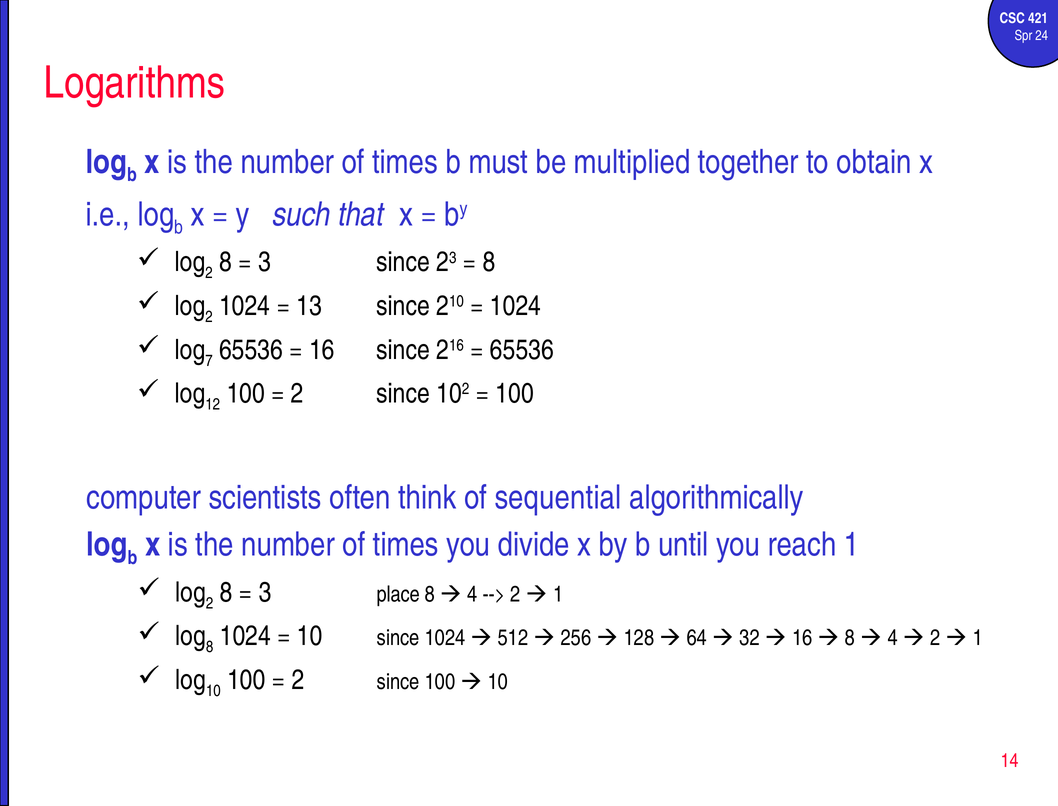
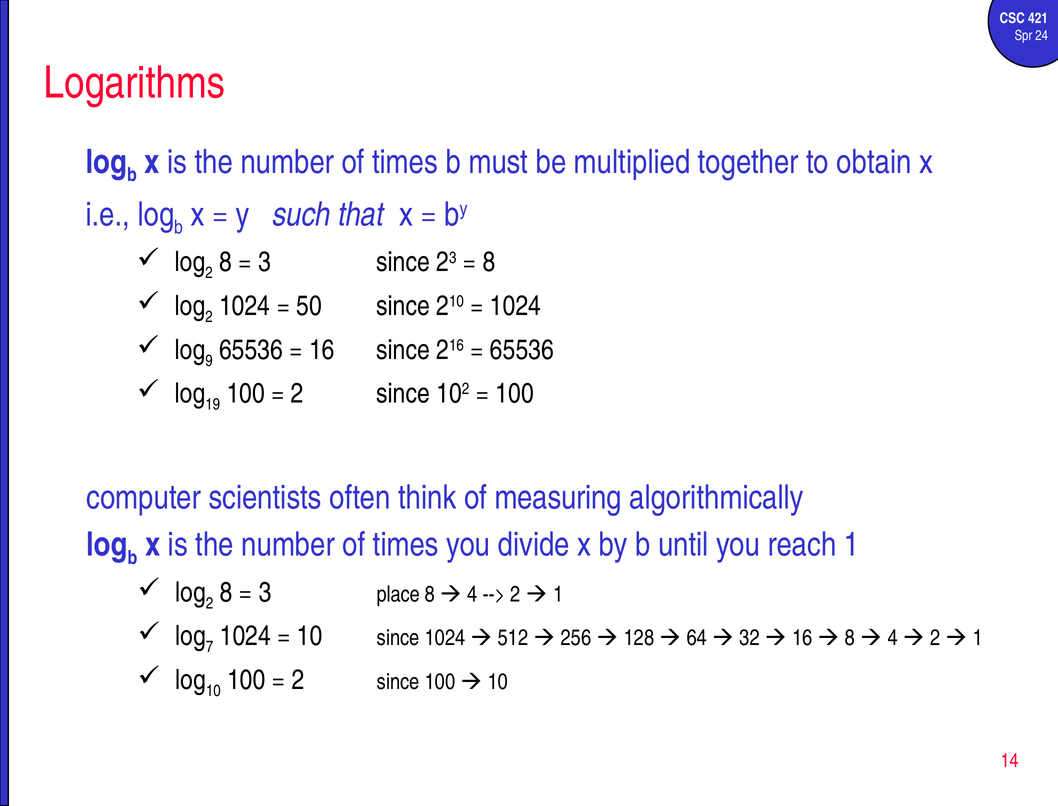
13: 13 -> 50
7: 7 -> 9
12: 12 -> 19
sequential: sequential -> measuring
8 at (210, 647): 8 -> 7
